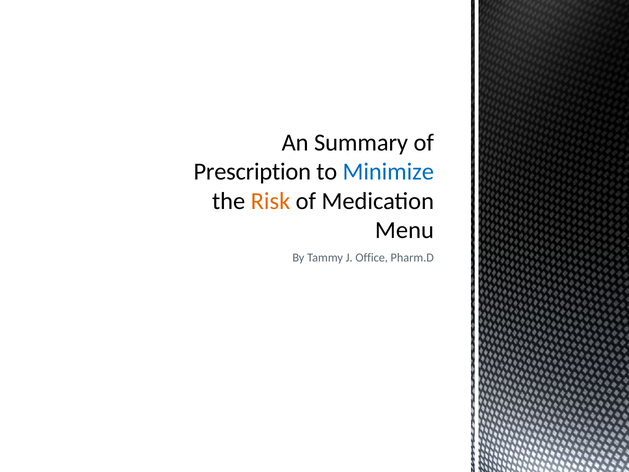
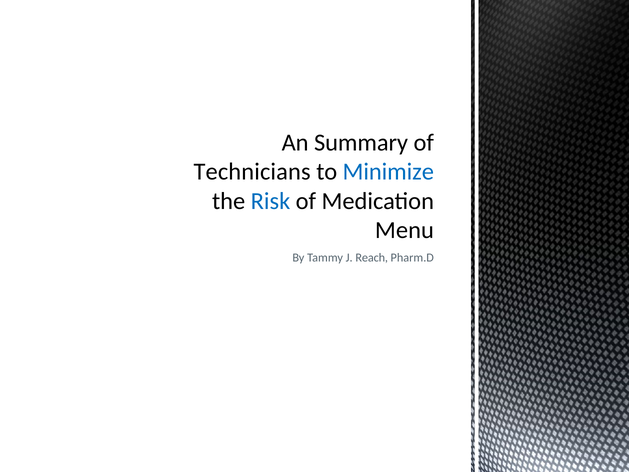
Prescription: Prescription -> Technicians
Risk colour: orange -> blue
Office: Office -> Reach
